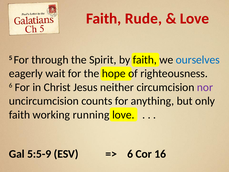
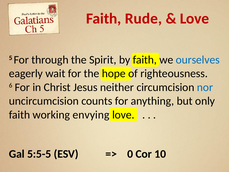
nor colour: purple -> blue
running: running -> envying
5:5-9: 5:5-9 -> 5:5-5
6 at (130, 154): 6 -> 0
16: 16 -> 10
